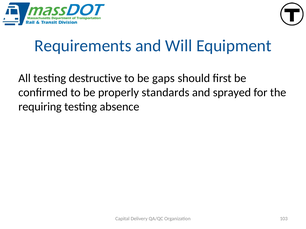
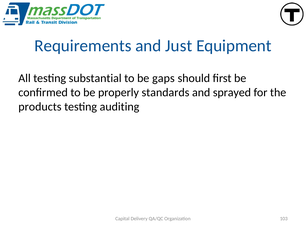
Will: Will -> Just
destructive: destructive -> substantial
requiring: requiring -> products
absence: absence -> auditing
